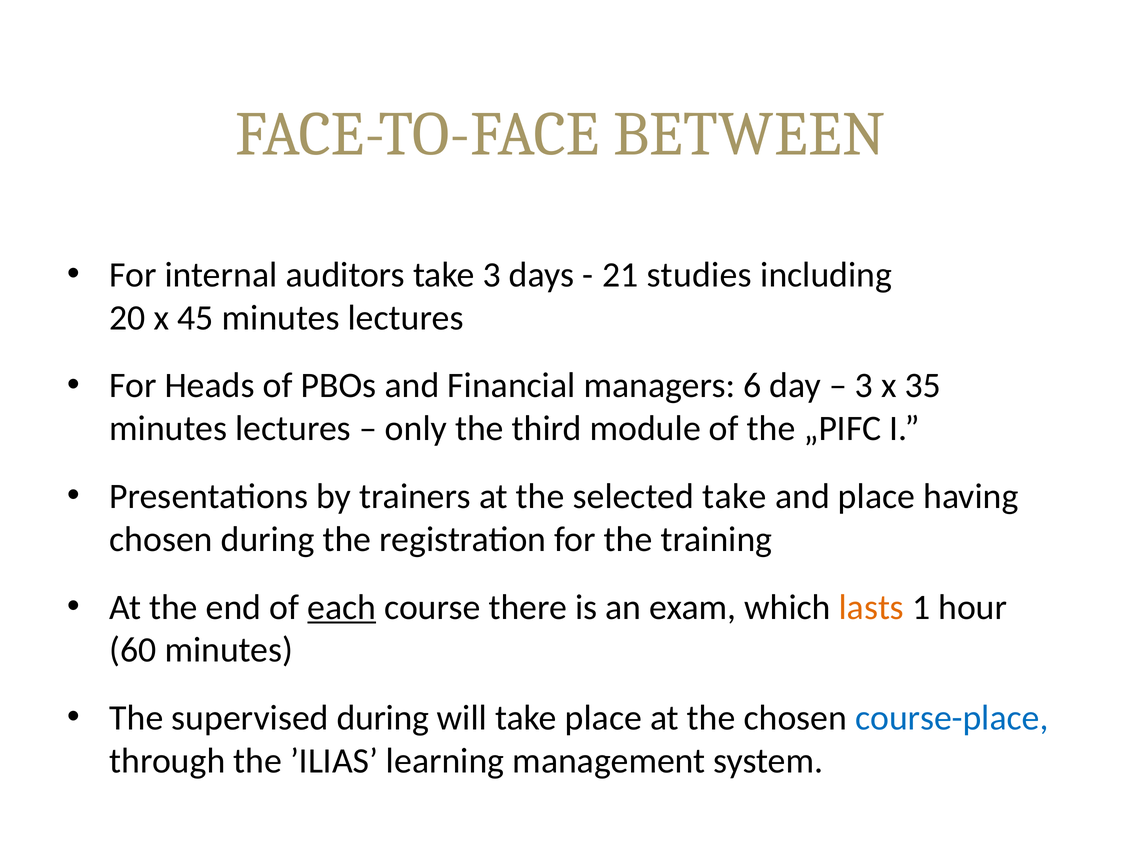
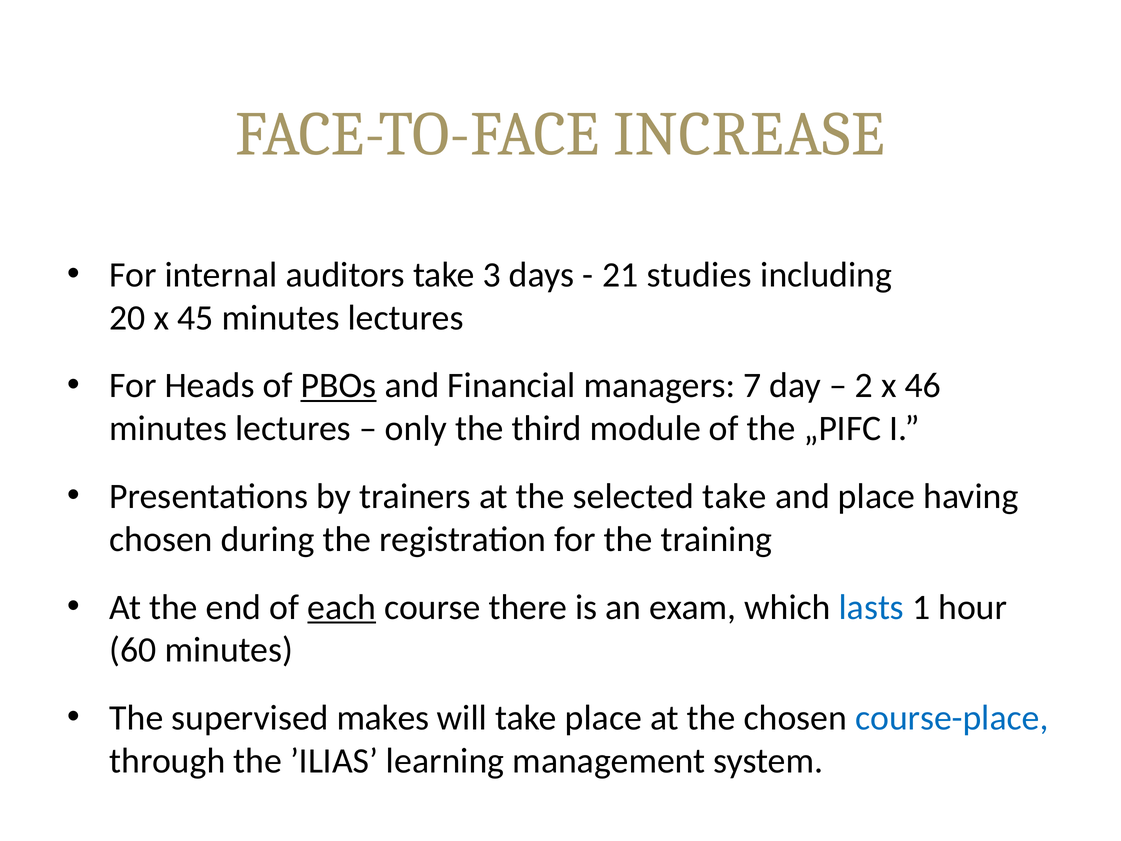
BETWEEN: BETWEEN -> INCREASE
PBOs underline: none -> present
6: 6 -> 7
3 at (864, 385): 3 -> 2
35: 35 -> 46
lasts colour: orange -> blue
supervised during: during -> makes
